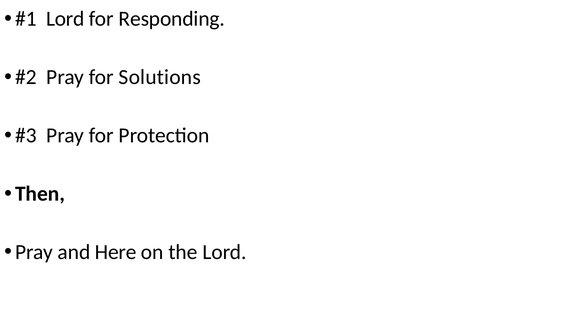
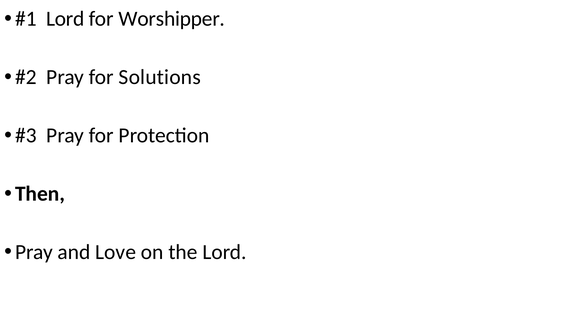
Responding: Responding -> Worshipper
Here: Here -> Love
